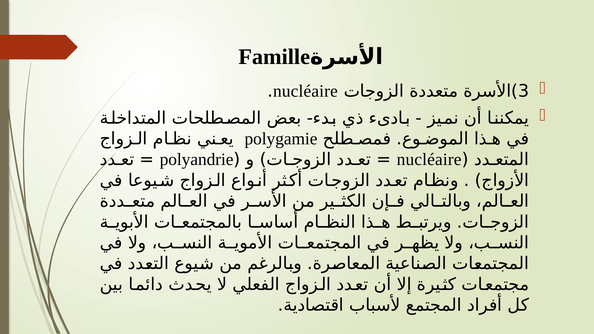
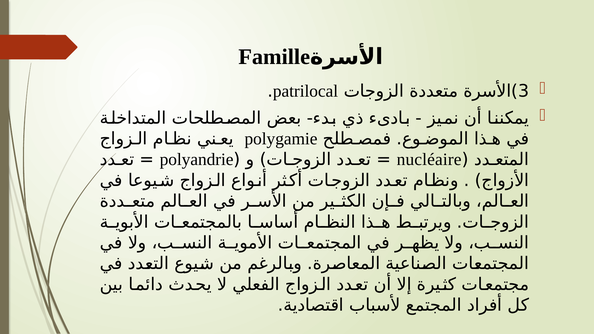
nucléaire at (305, 91): nucléaire -> patrilocal
